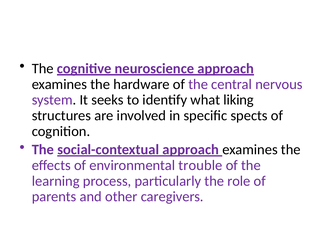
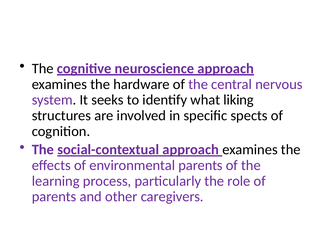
environmental trouble: trouble -> parents
